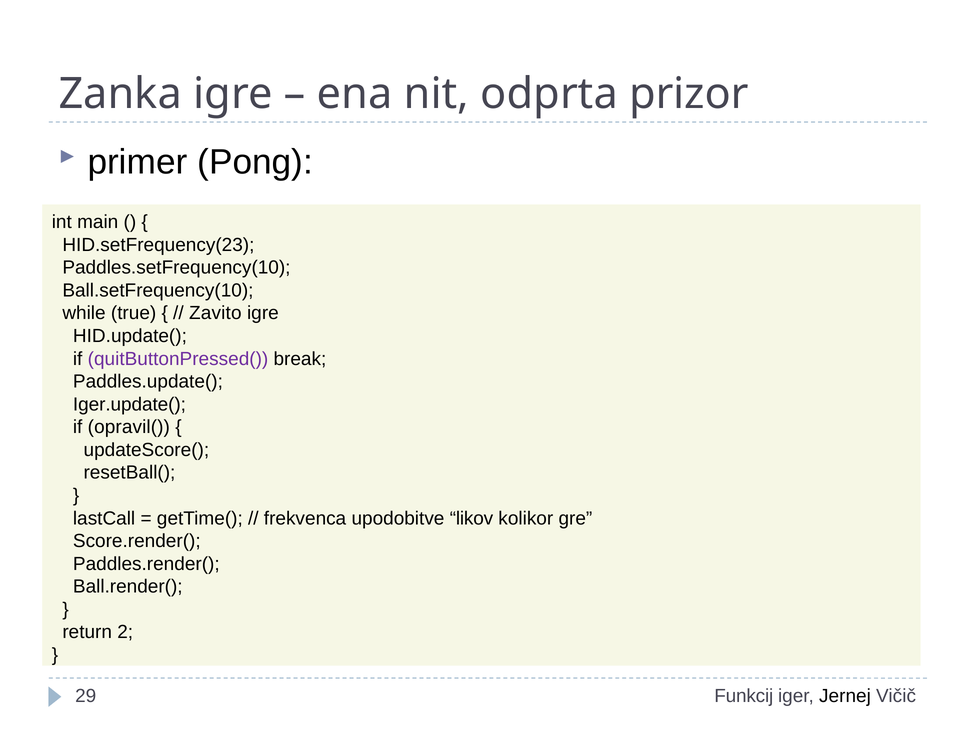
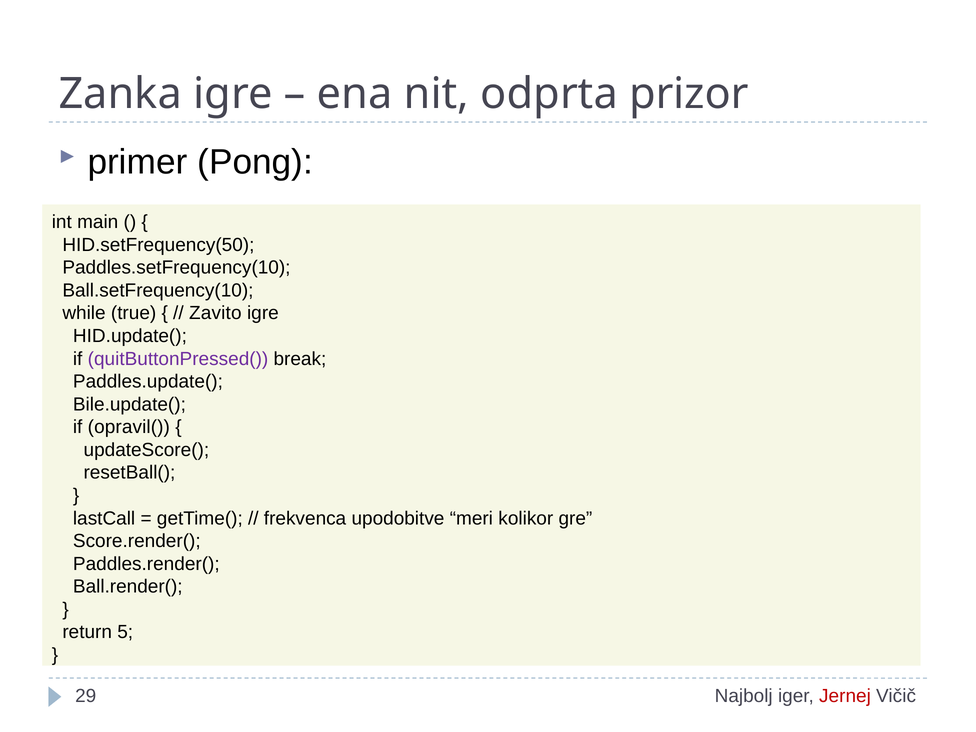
HID.setFrequency(23: HID.setFrequency(23 -> HID.setFrequency(50
Iger.update(: Iger.update( -> Bile.update(
likov: likov -> meri
2: 2 -> 5
Funkcij: Funkcij -> Najbolj
Jernej colour: black -> red
